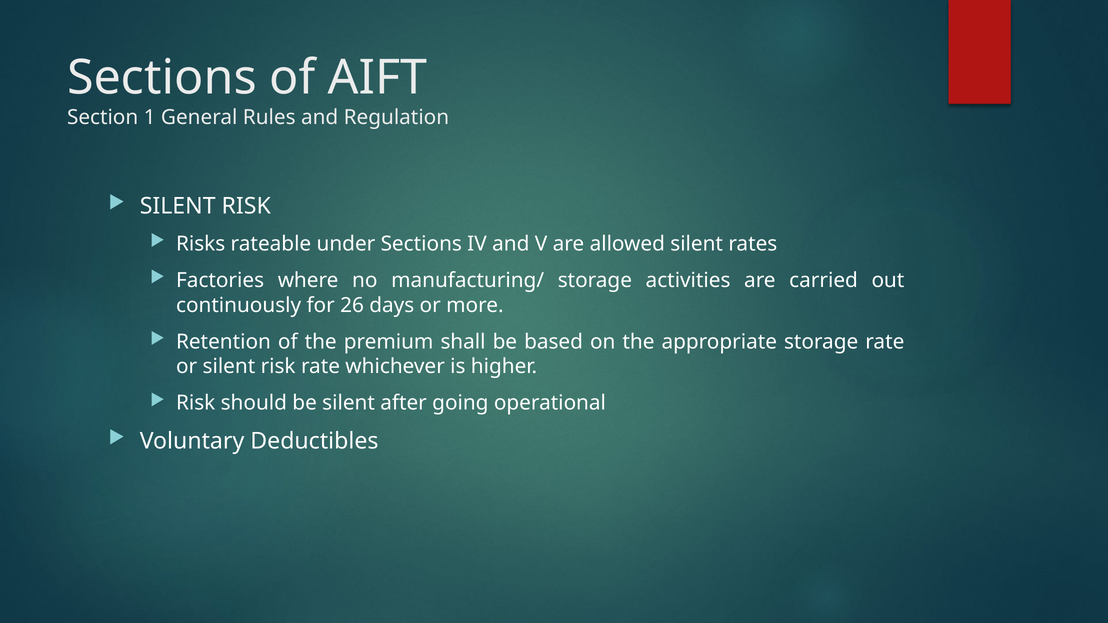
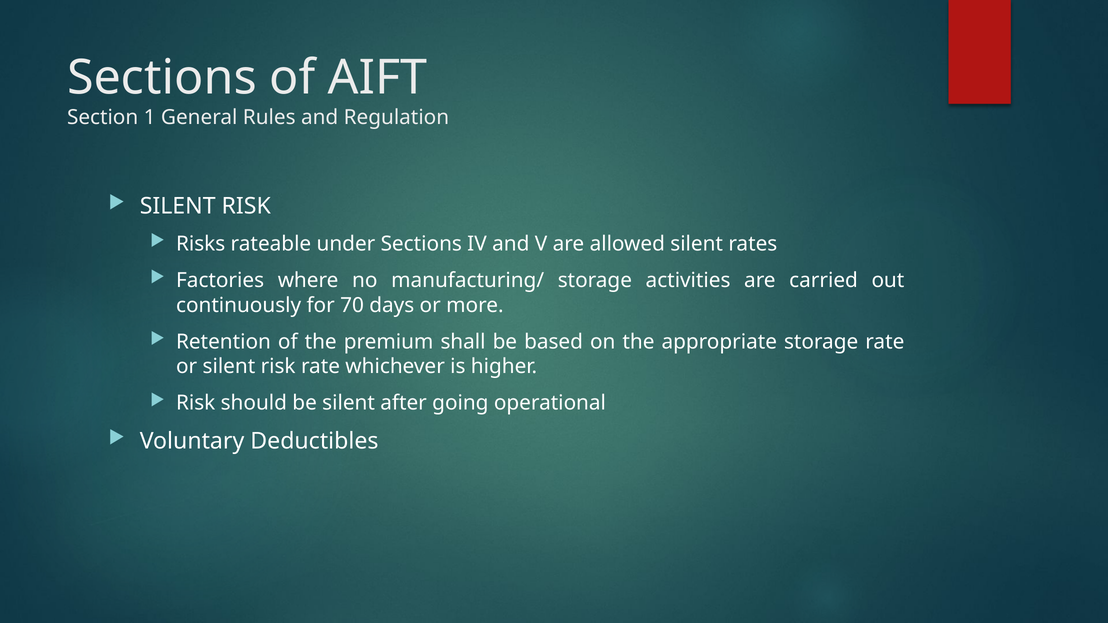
26: 26 -> 70
